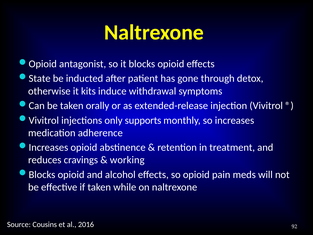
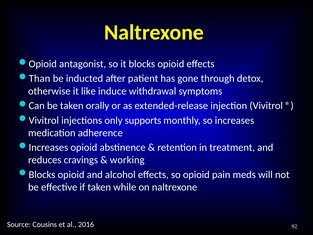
State: State -> Than
kits: kits -> like
